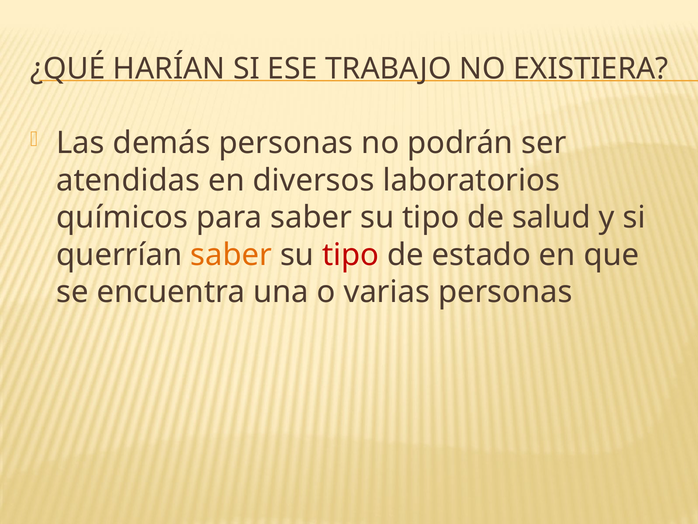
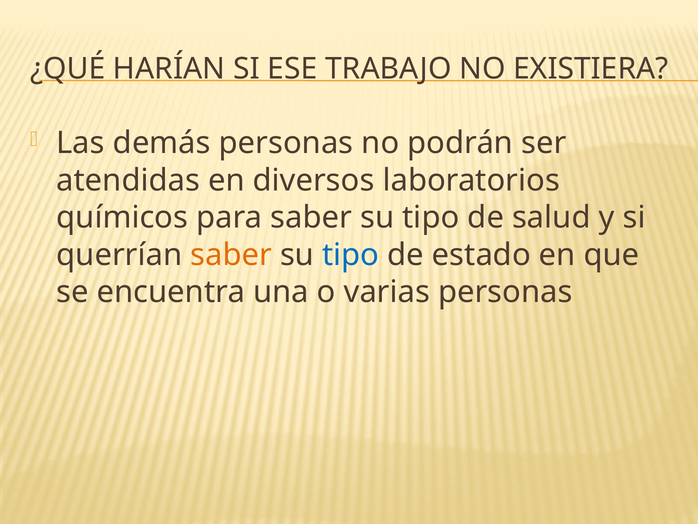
tipo at (351, 255) colour: red -> blue
